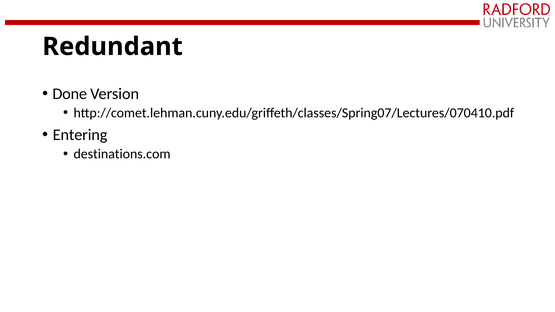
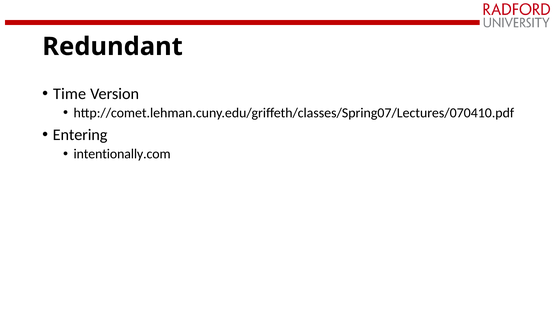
Done: Done -> Time
destinations.com: destinations.com -> intentionally.com
